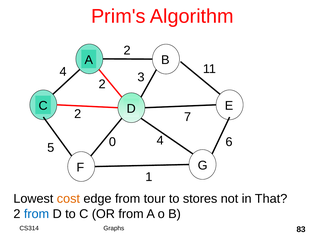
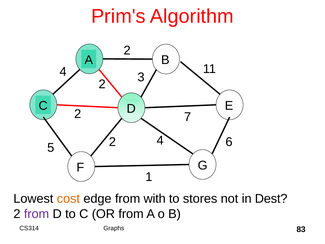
5 0: 0 -> 2
tour: tour -> with
That: That -> Dest
from at (37, 214) colour: blue -> purple
